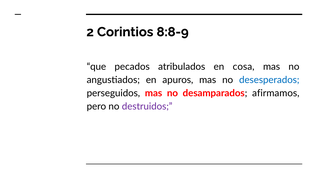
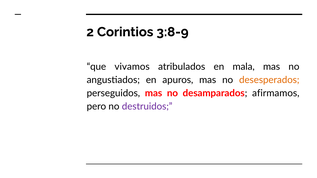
8:8-9: 8:8-9 -> 3:8-9
pecados: pecados -> vivamos
cosa: cosa -> mala
desesperados colour: blue -> orange
